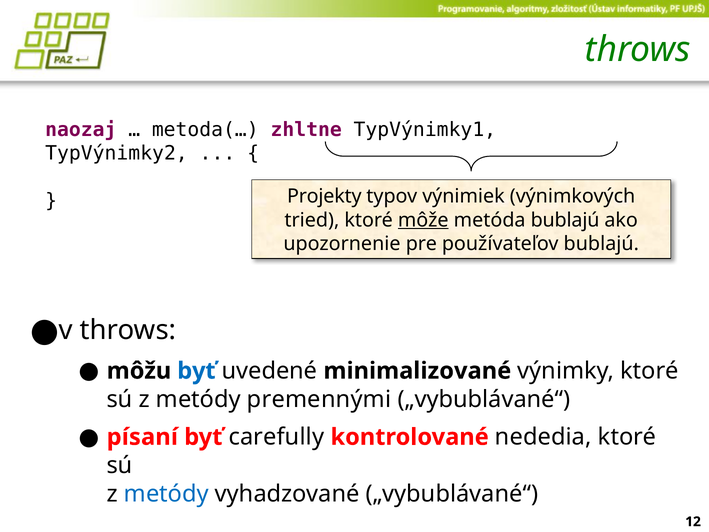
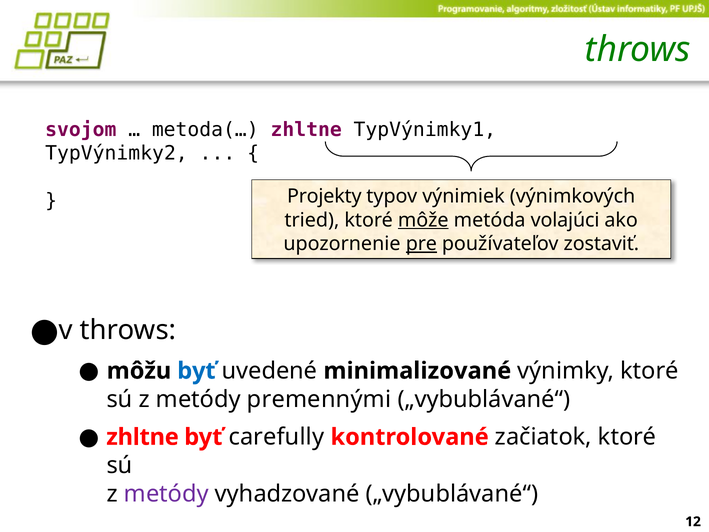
naozaj: naozaj -> svojom
metóda bublajú: bublajú -> volajúci
pre underline: none -> present
používateľov bublajú: bublajú -> zostaviť
písaní at (142, 437): písaní -> zhltne
nededia: nededia -> začiatok
metódy at (166, 494) colour: blue -> purple
